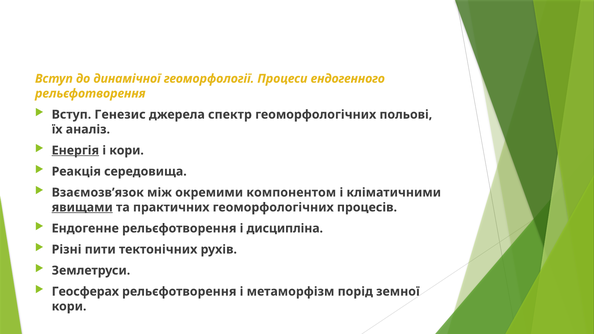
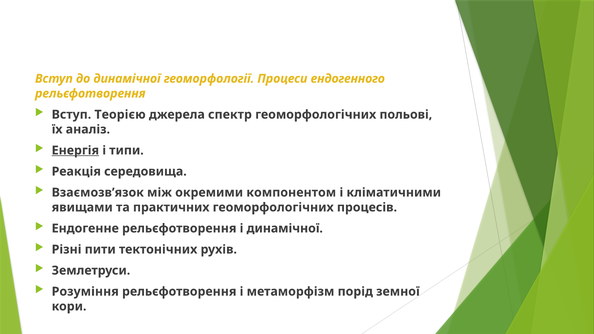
Генезис: Генезис -> Теорією
і кори: кори -> типи
явищами underline: present -> none
і дисципліна: дисципліна -> динамічної
Геосферах: Геосферах -> Розуміння
